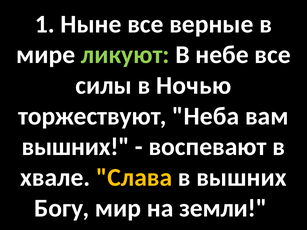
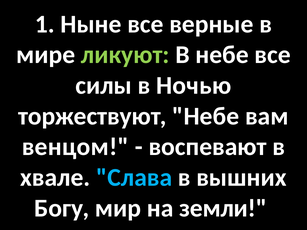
торжествуют Неба: Неба -> Небе
вышних at (76, 147): вышних -> венцом
Слава colour: yellow -> light blue
